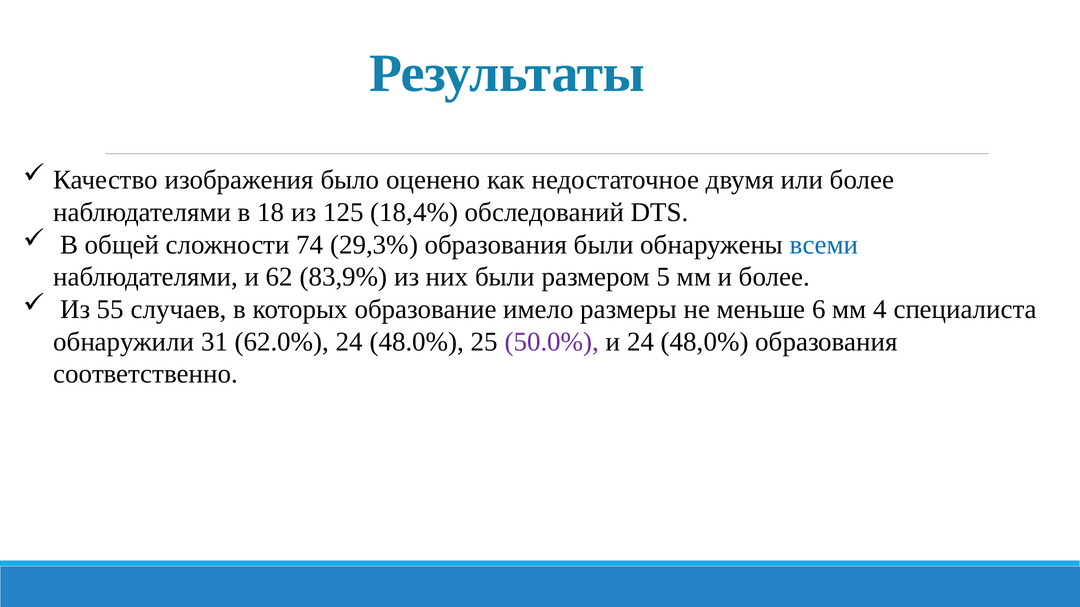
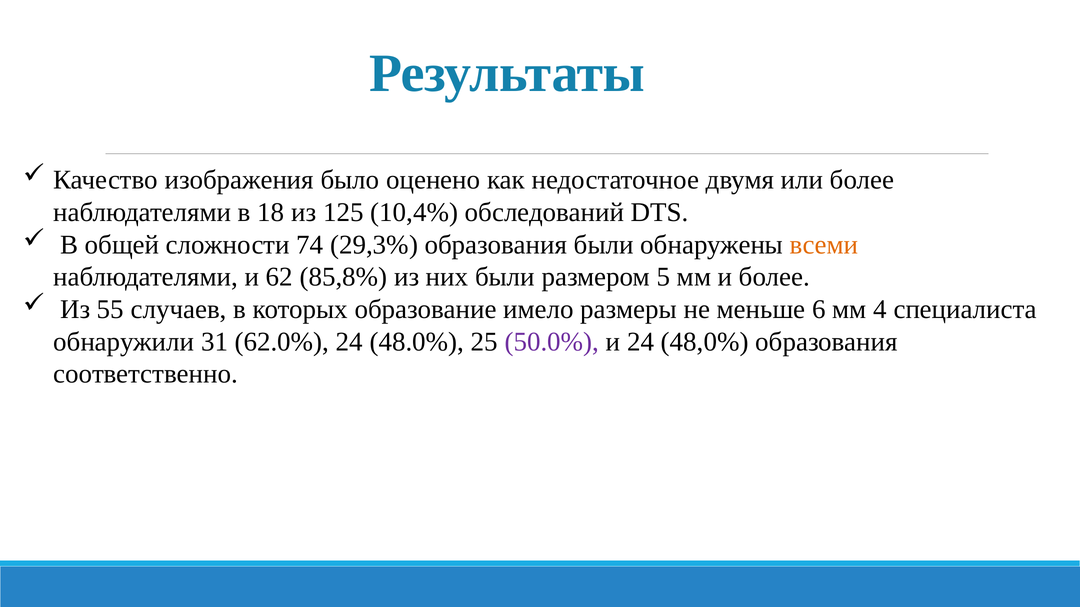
18,4%: 18,4% -> 10,4%
всеми colour: blue -> orange
83,9%: 83,9% -> 85,8%
